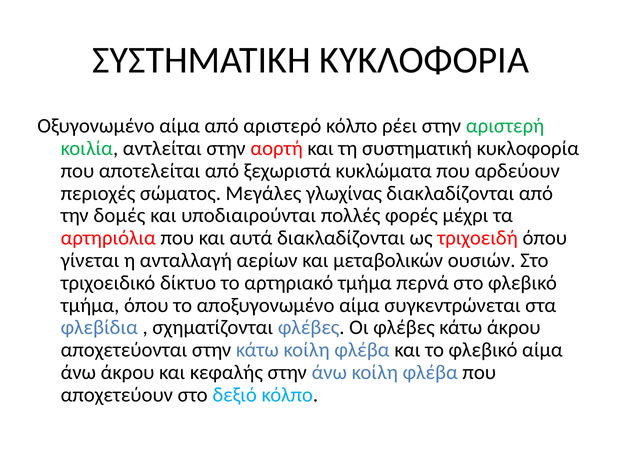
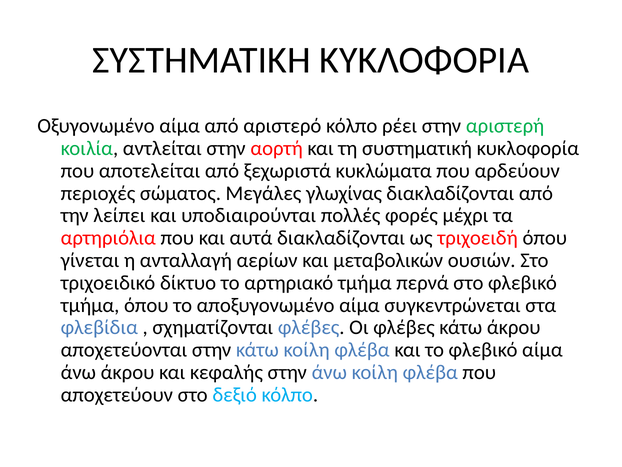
δομές: δομές -> λείπει
